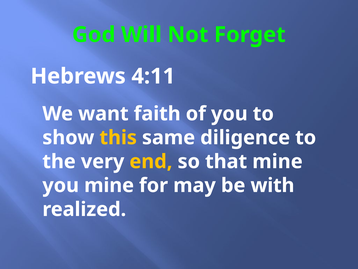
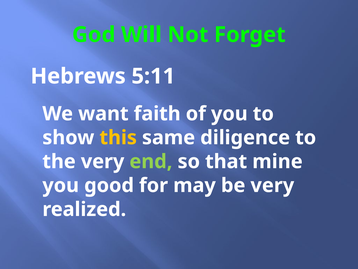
4:11: 4:11 -> 5:11
end colour: yellow -> light green
you mine: mine -> good
be with: with -> very
